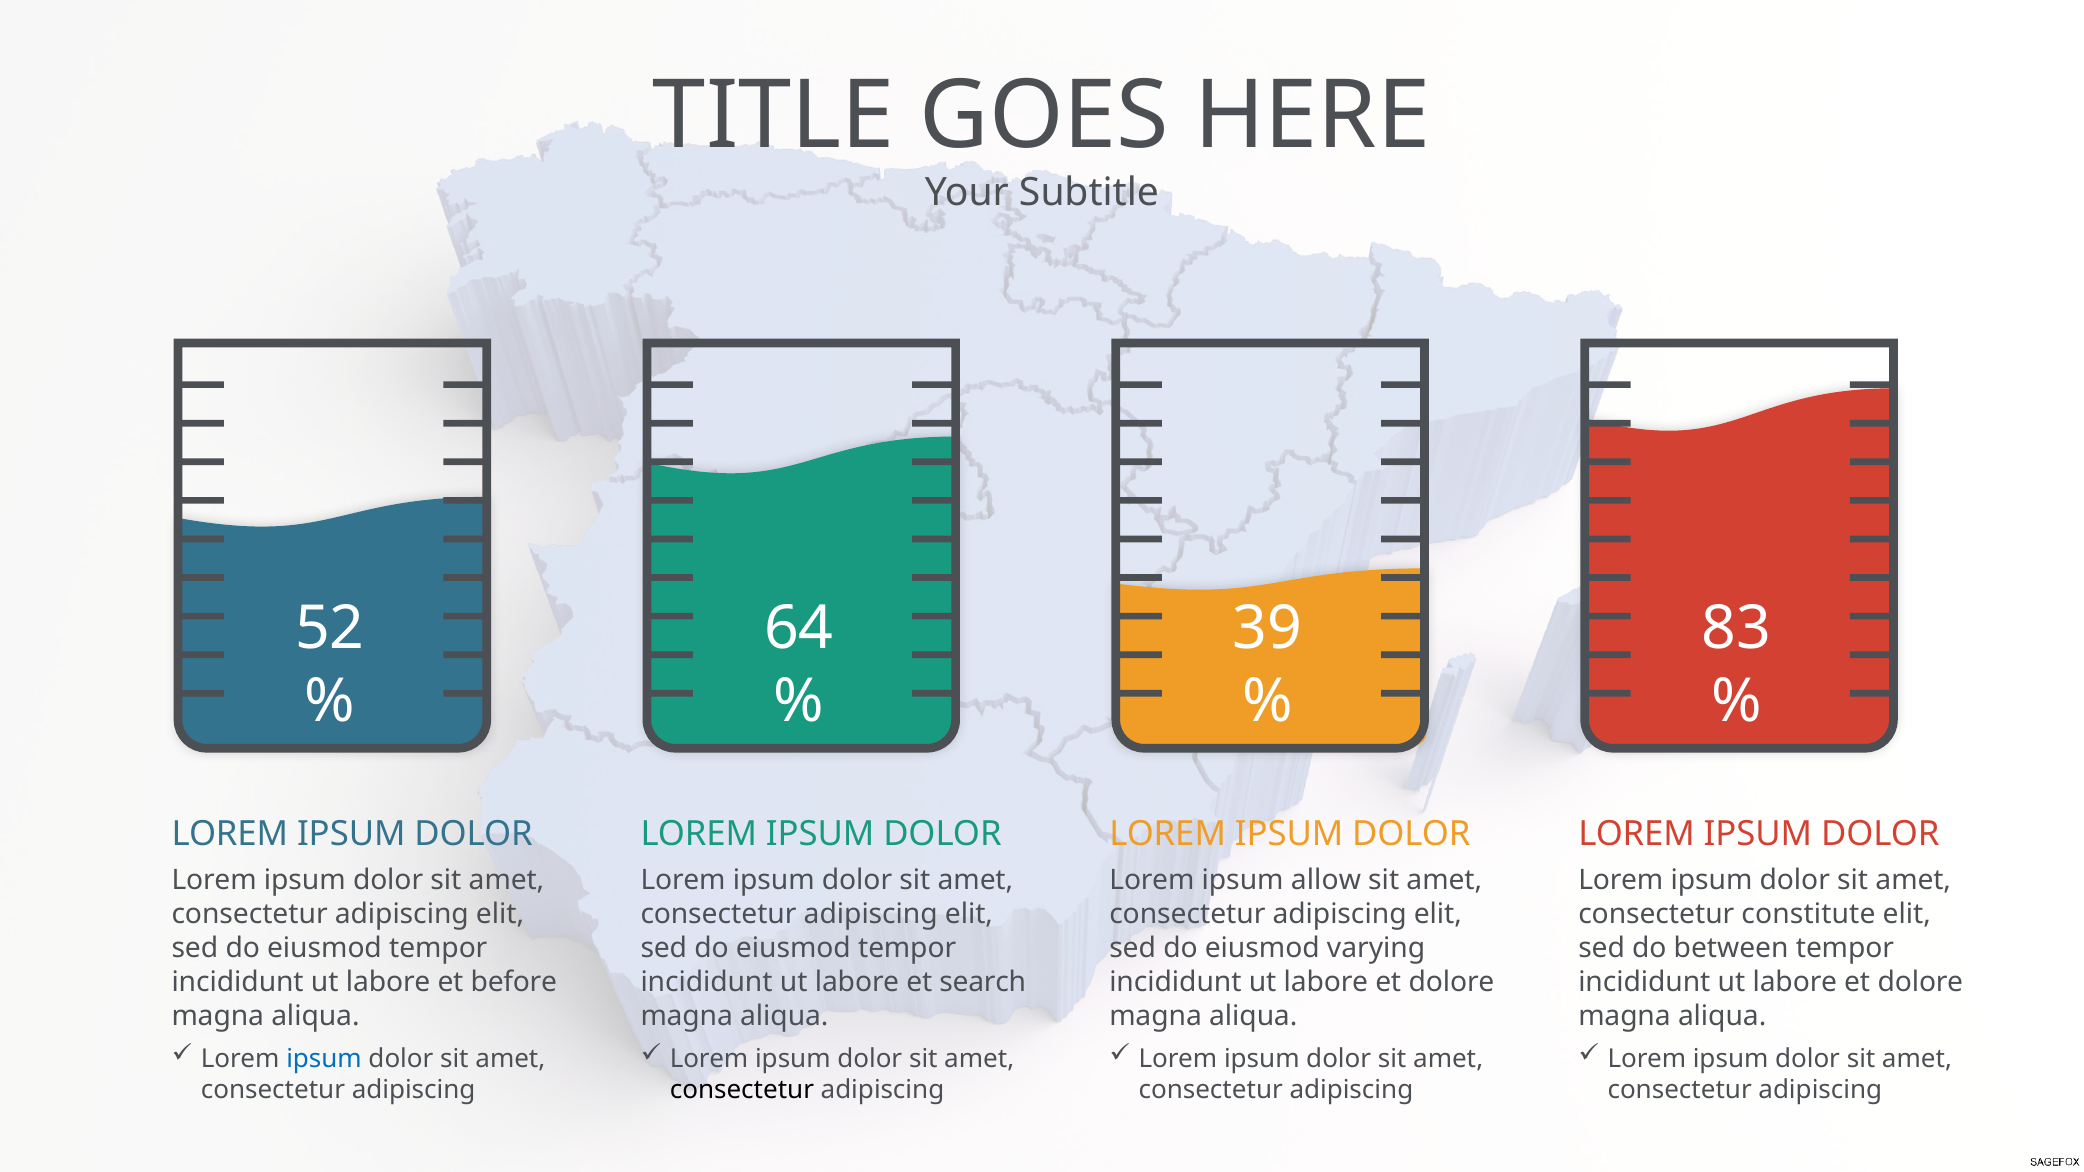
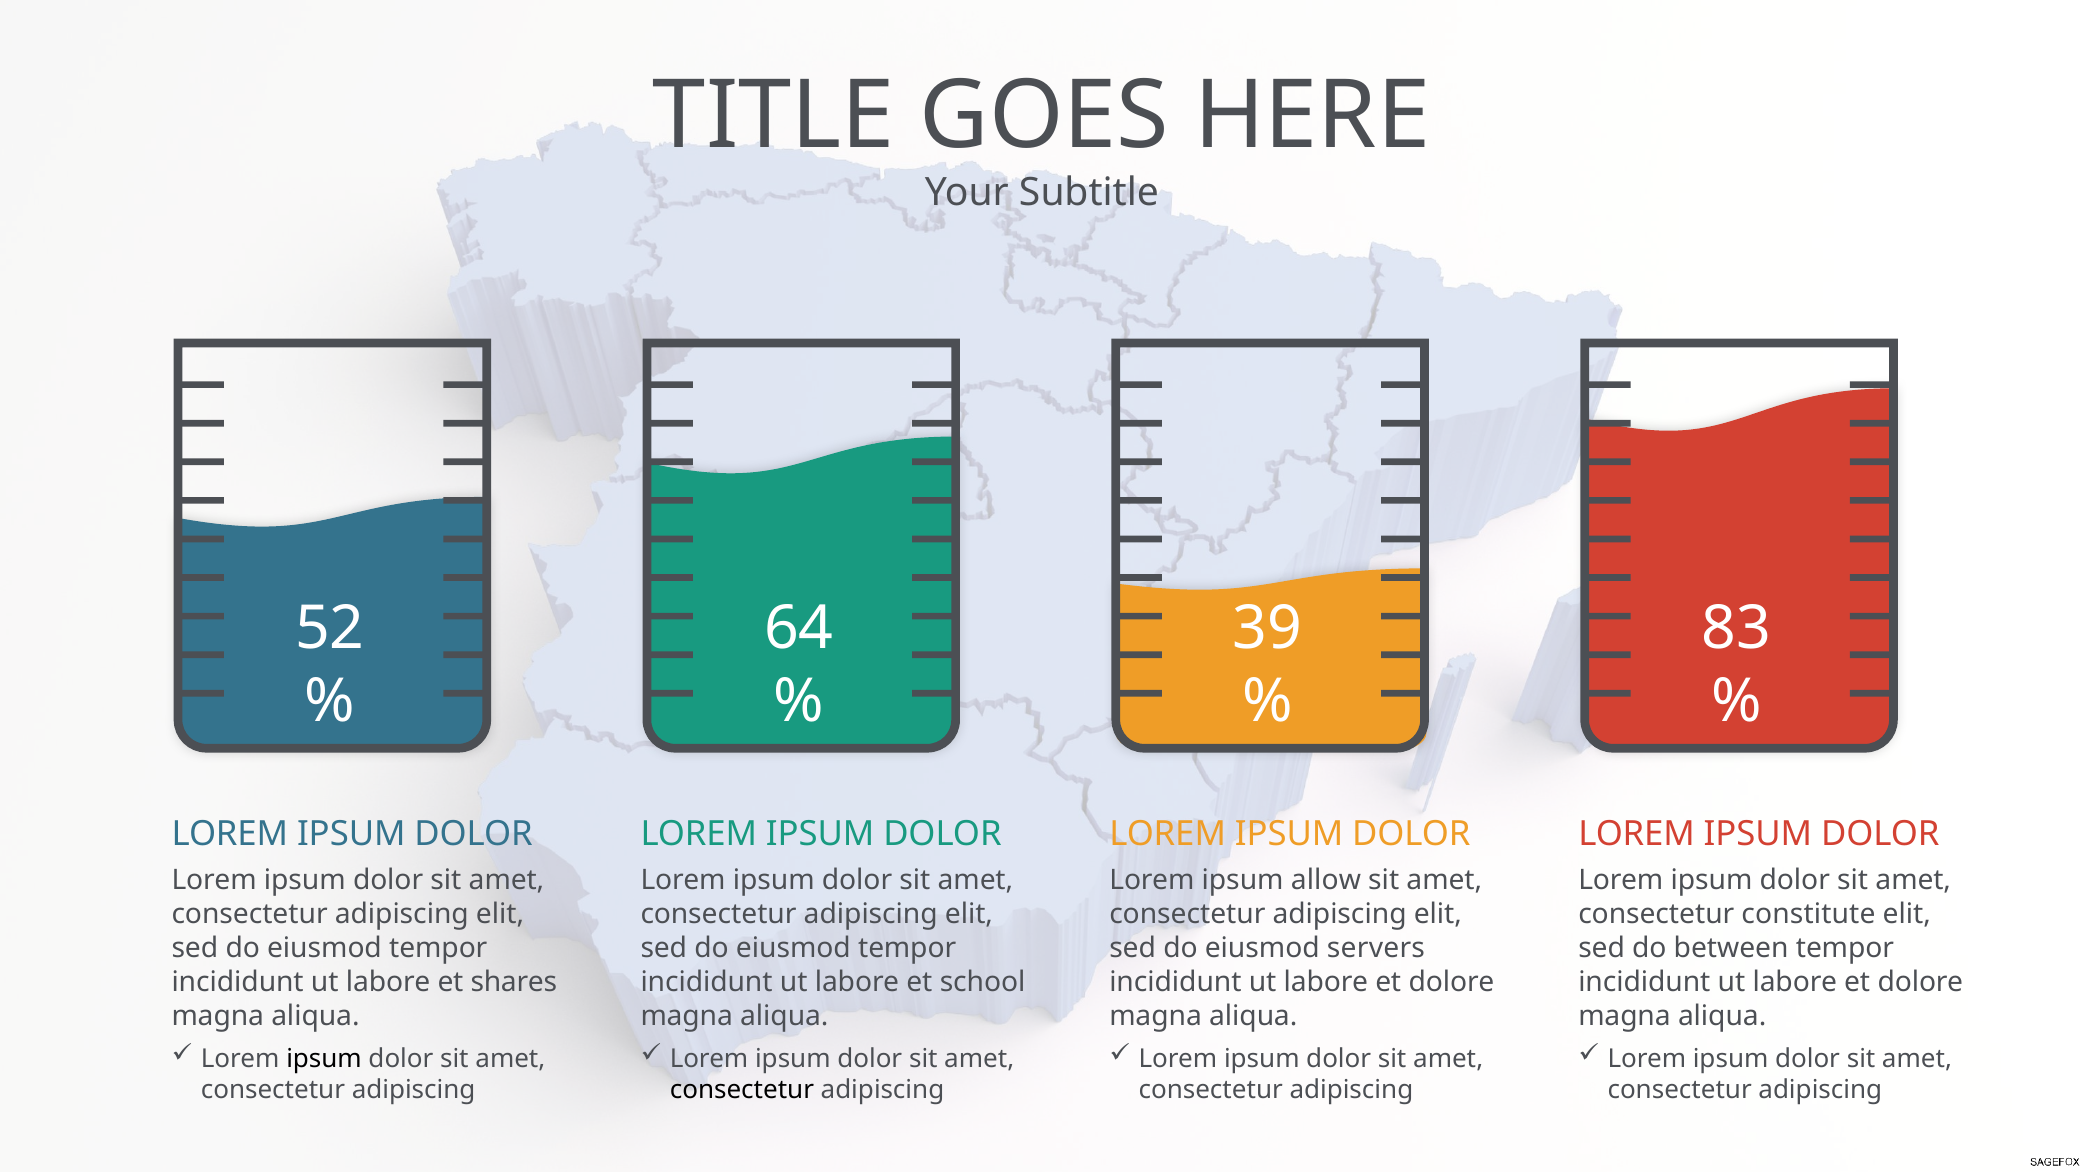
varying: varying -> servers
before: before -> shares
search: search -> school
ipsum at (324, 1059) colour: blue -> black
